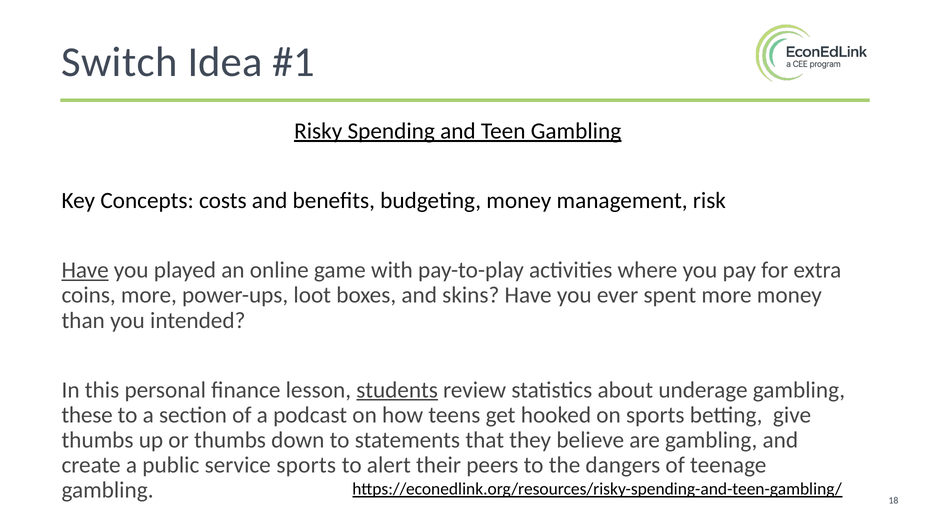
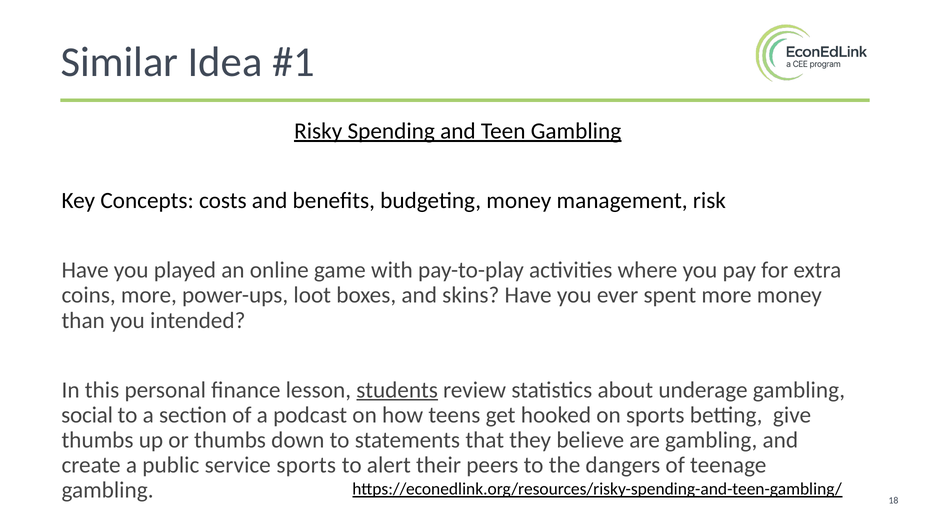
Switch: Switch -> Similar
Have at (85, 270) underline: present -> none
these: these -> social
